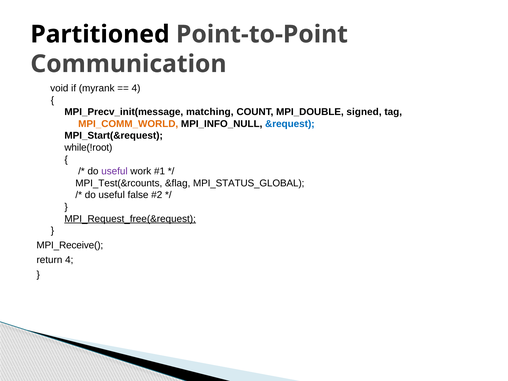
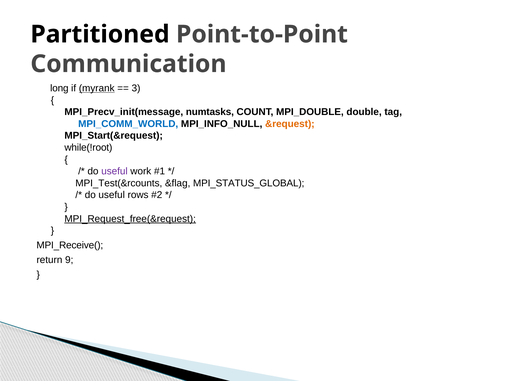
void: void -> long
myrank underline: none -> present
4 at (136, 88): 4 -> 3
matching: matching -> numtasks
signed: signed -> double
MPI_COMM_WORLD colour: orange -> blue
&request colour: blue -> orange
false: false -> rows
return 4: 4 -> 9
